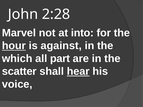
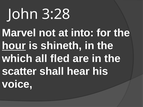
2:28: 2:28 -> 3:28
against: against -> shineth
part: part -> fled
hear underline: present -> none
